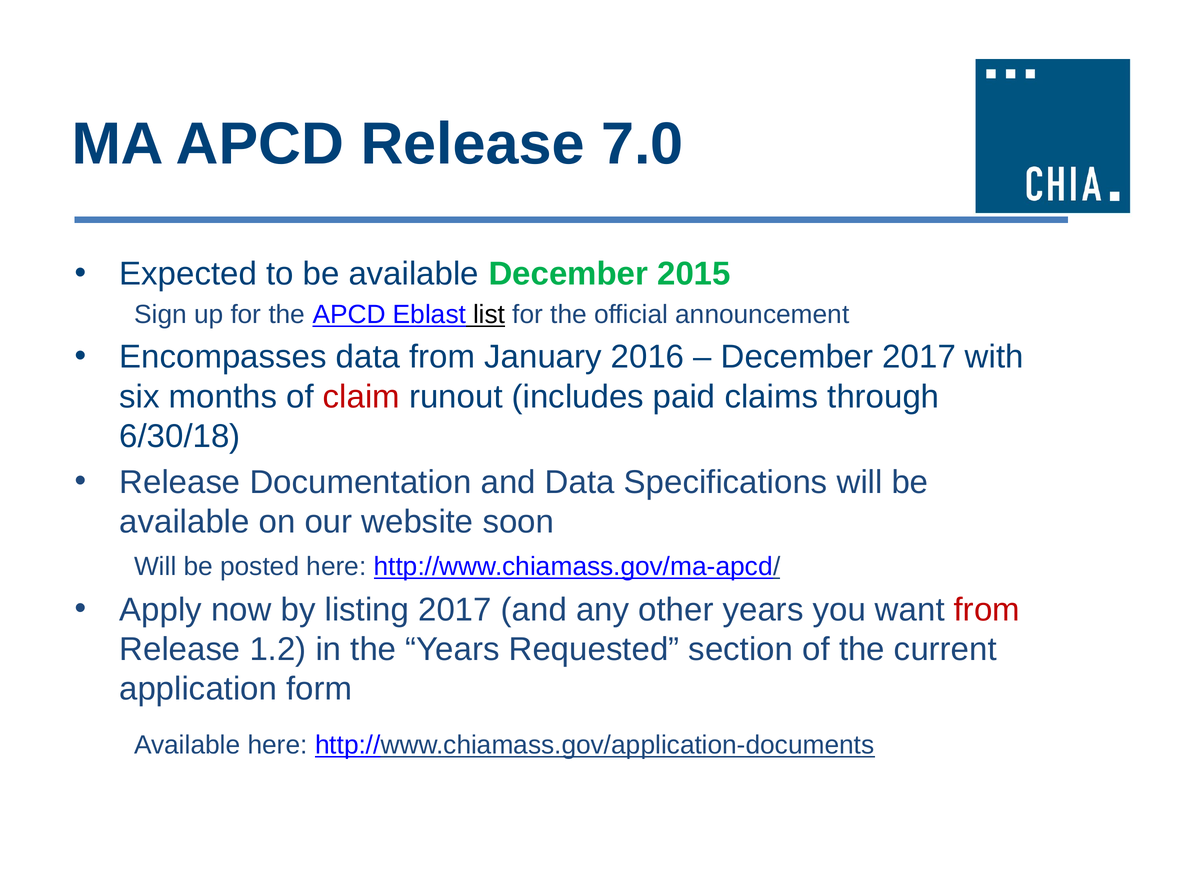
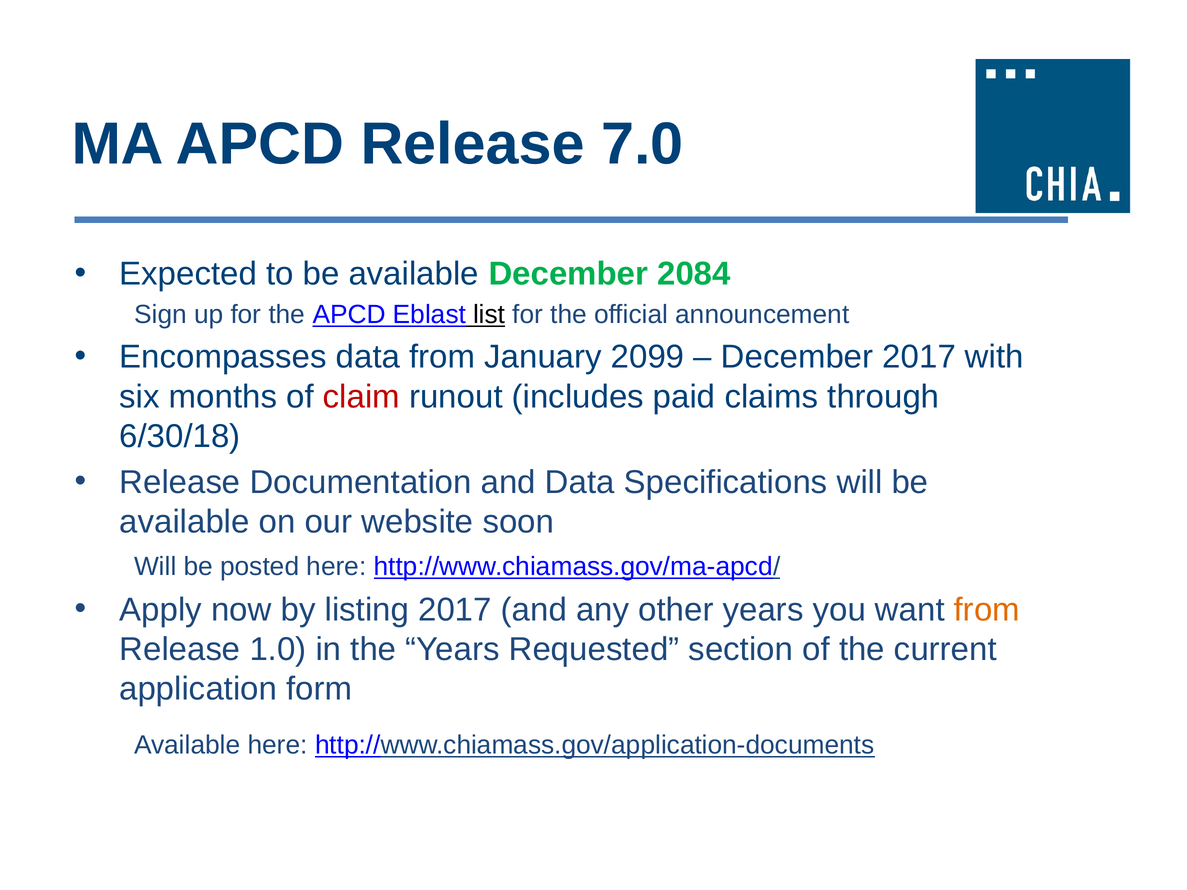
2015: 2015 -> 2084
2016: 2016 -> 2099
from at (987, 610) colour: red -> orange
1.2: 1.2 -> 1.0
